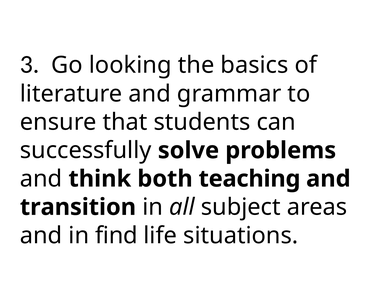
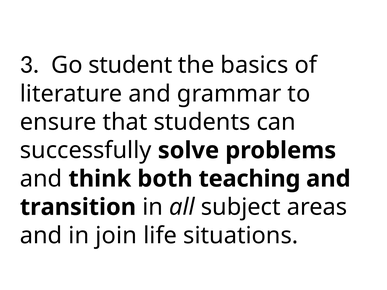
looking: looking -> student
find: find -> join
